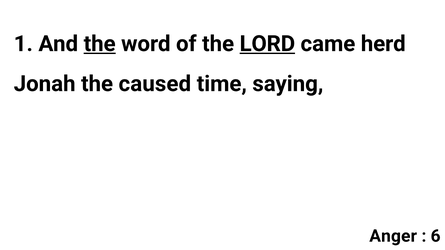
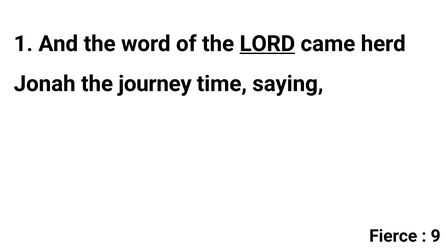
the at (100, 44) underline: present -> none
caused: caused -> journey
Anger: Anger -> Fierce
6: 6 -> 9
